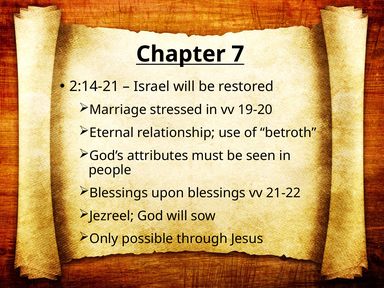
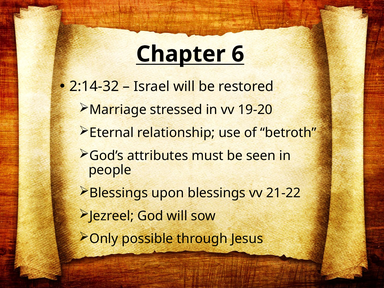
7: 7 -> 6
2:14-21: 2:14-21 -> 2:14-32
